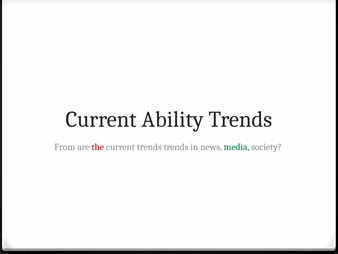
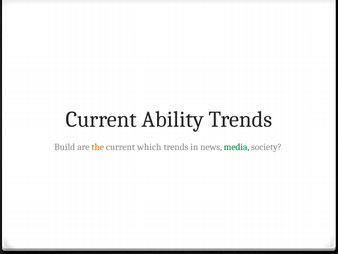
From: From -> Build
the colour: red -> orange
current trends: trends -> which
